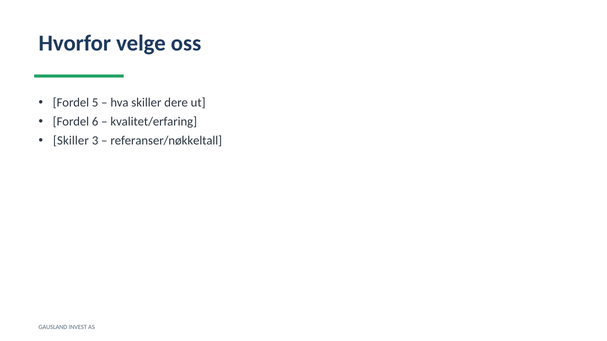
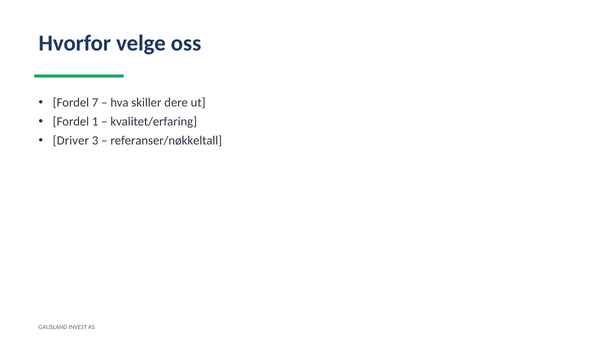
5: 5 -> 7
6: 6 -> 1
Skiller at (71, 141): Skiller -> Driver
